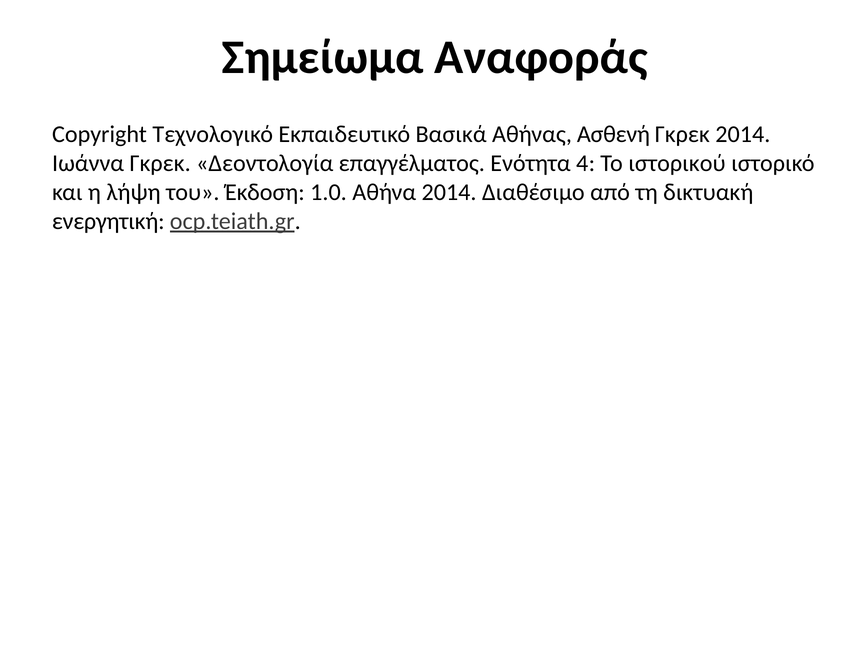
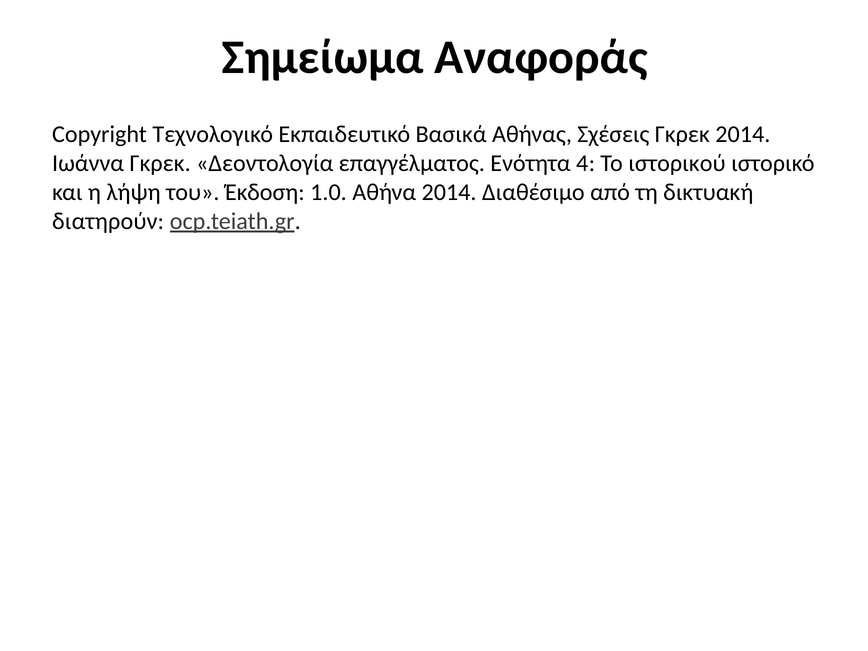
Ασθενή: Ασθενή -> Σχέσεις
ενεργητική: ενεργητική -> διατηρούν
